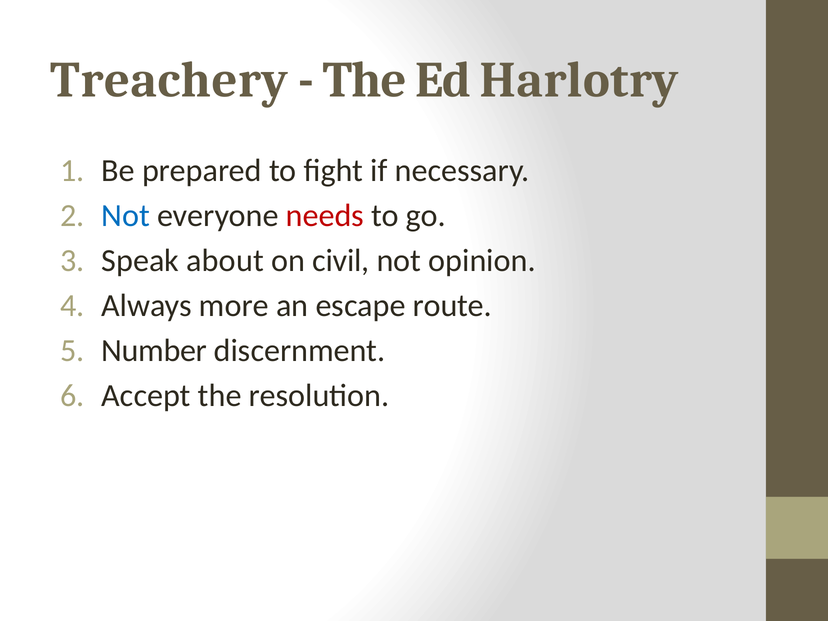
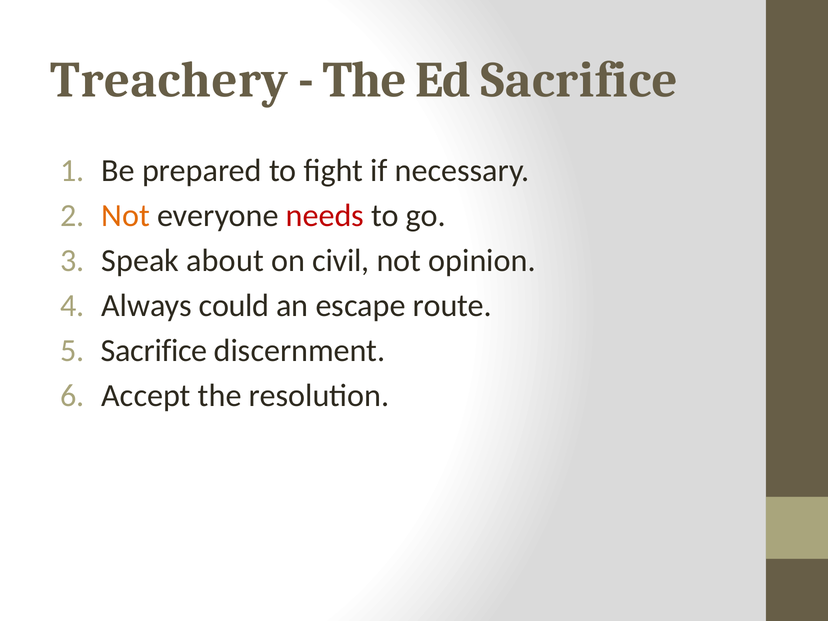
Ed Harlotry: Harlotry -> Sacrifice
Not at (126, 216) colour: blue -> orange
more: more -> could
Number at (154, 351): Number -> Sacrifice
